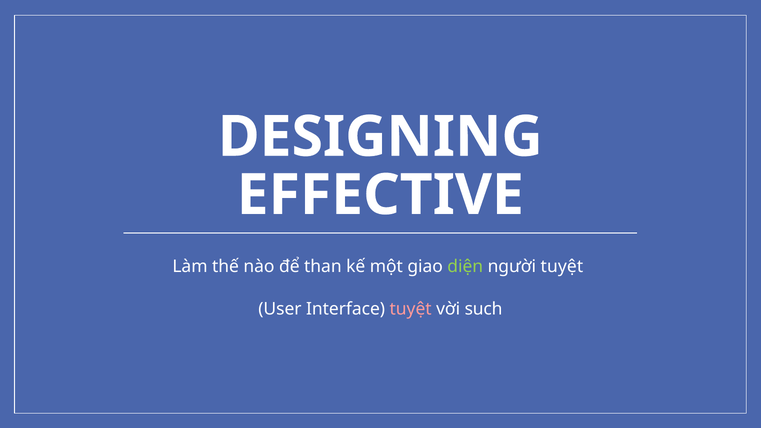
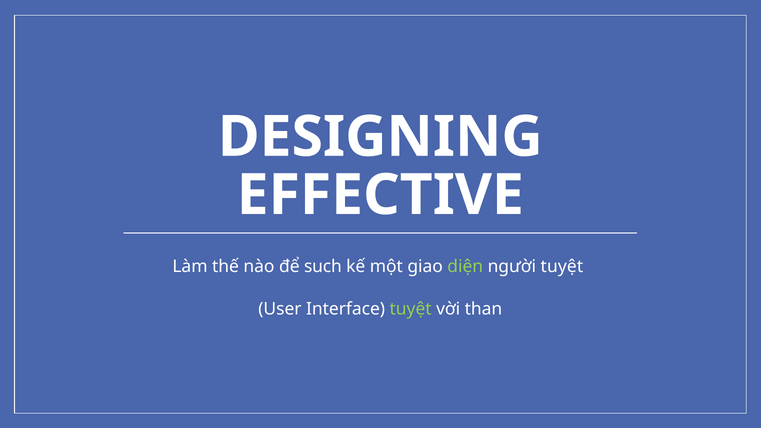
than: than -> such
tuyệt at (411, 309) colour: pink -> light green
such: such -> than
